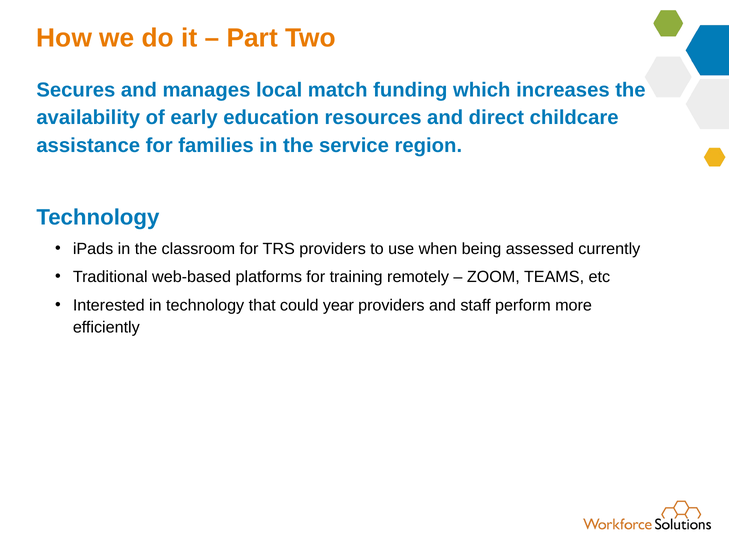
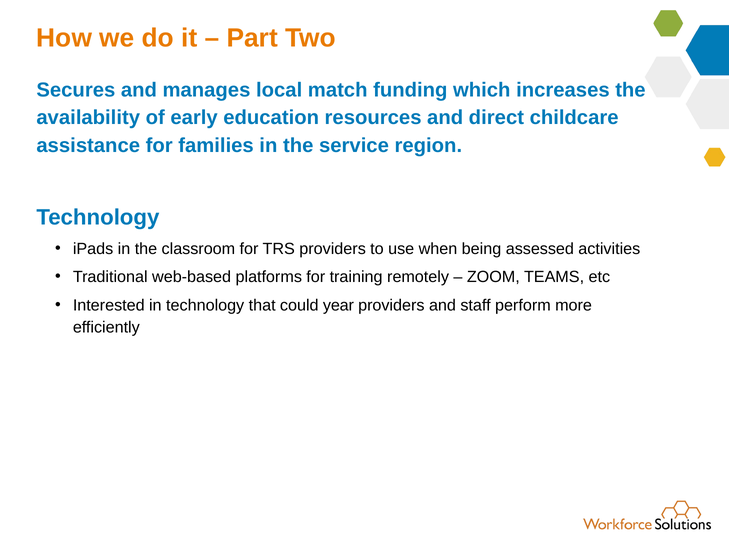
currently: currently -> activities
